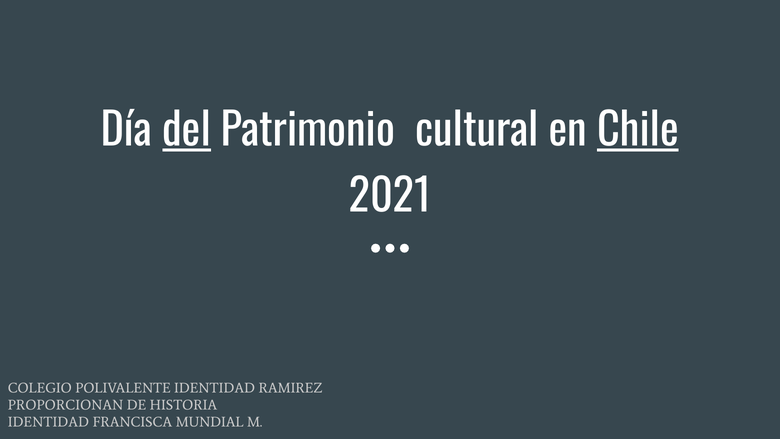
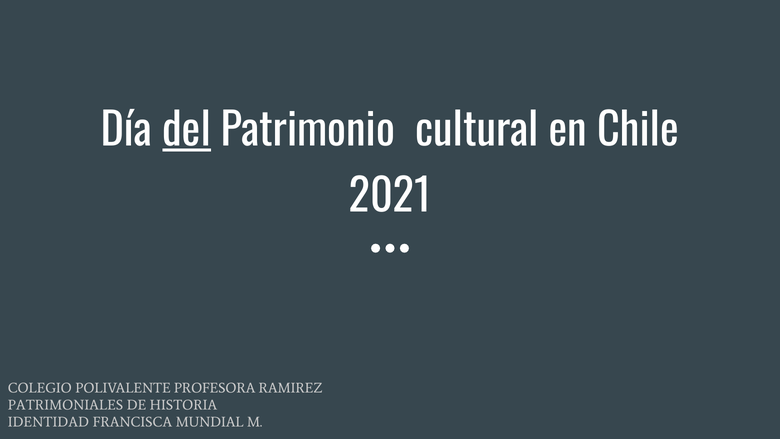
Chile underline: present -> none
POLIVALENTE IDENTIDAD: IDENTIDAD -> PROFESORA
PROPORCIONAN: PROPORCIONAN -> PATRIMONIALES
